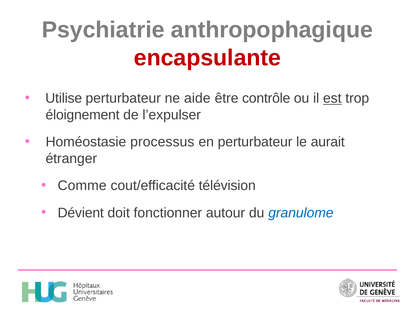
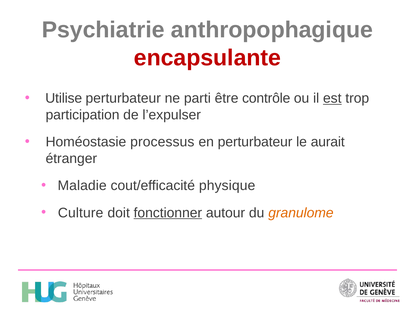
aide: aide -> parti
éloignement: éloignement -> participation
Comme: Comme -> Maladie
télévision: télévision -> physique
Dévient: Dévient -> Culture
fonctionner underline: none -> present
granulome colour: blue -> orange
